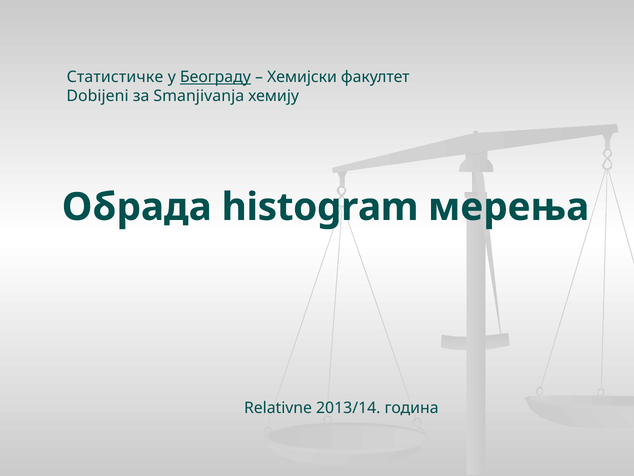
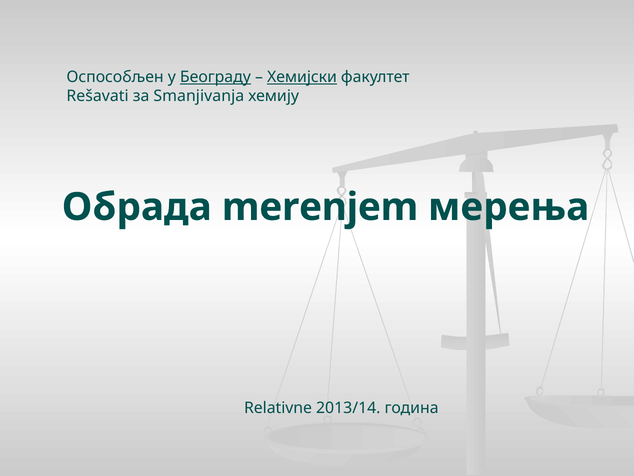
Статистичке: Статистичке -> Оспособљен
Хемијски underline: none -> present
Dobijeni: Dobijeni -> Rešavati
histogram: histogram -> merenjem
